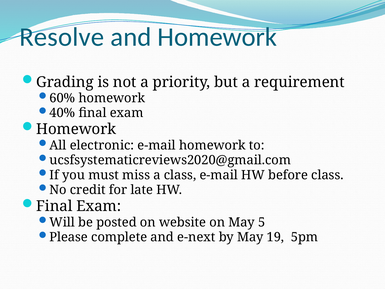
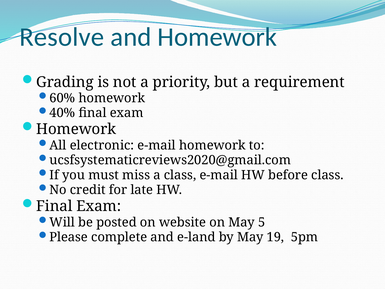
e-next: e-next -> e-land
